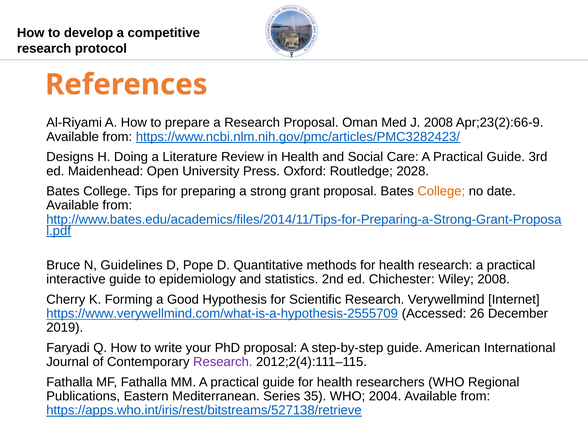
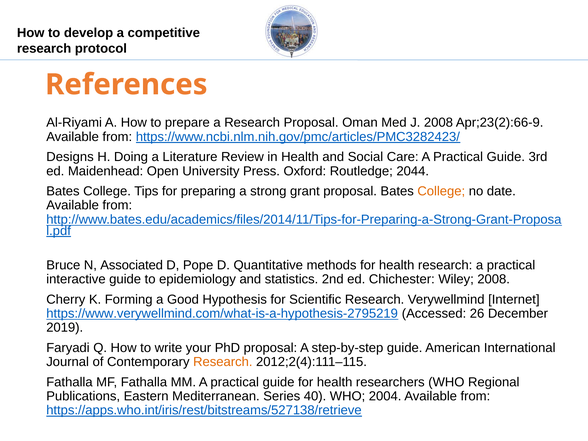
2028: 2028 -> 2044
Guidelines: Guidelines -> Associated
https://www.verywellmind.com/what-is-a-hypothesis-2555709: https://www.verywellmind.com/what-is-a-hypothesis-2555709 -> https://www.verywellmind.com/what-is-a-hypothesis-2795219
Research at (223, 362) colour: purple -> orange
35: 35 -> 40
